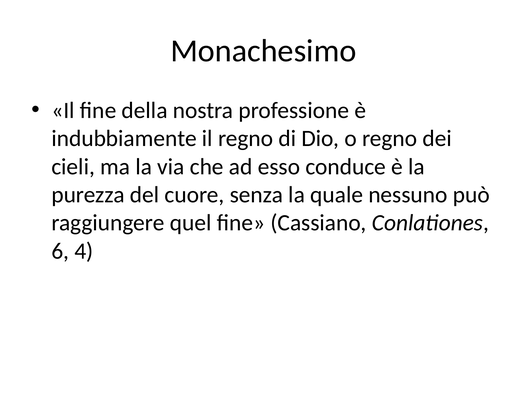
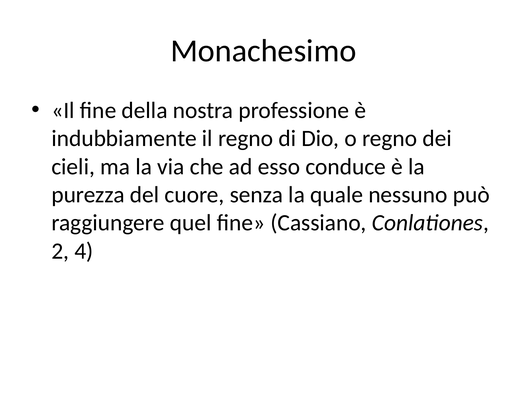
6: 6 -> 2
